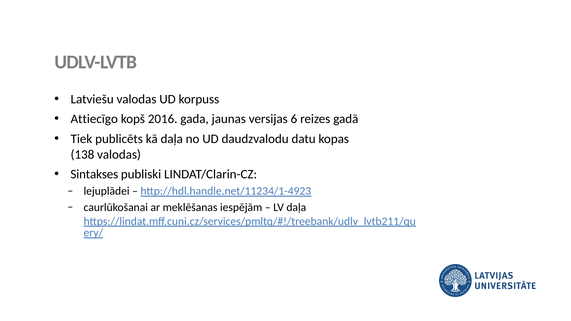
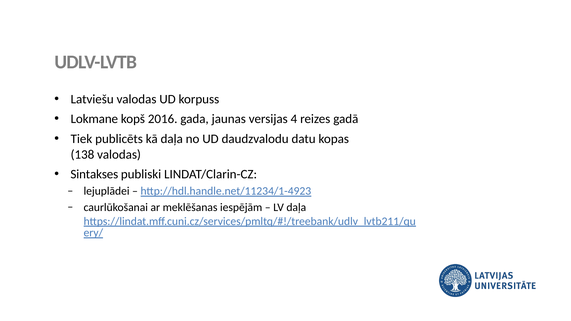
Attiecīgo: Attiecīgo -> Lokmane
6: 6 -> 4
